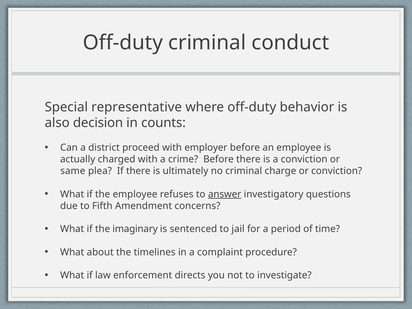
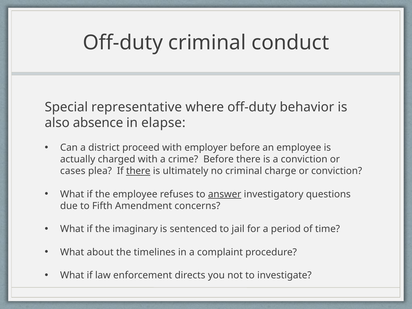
decision: decision -> absence
counts: counts -> elapse
same: same -> cases
there at (138, 171) underline: none -> present
